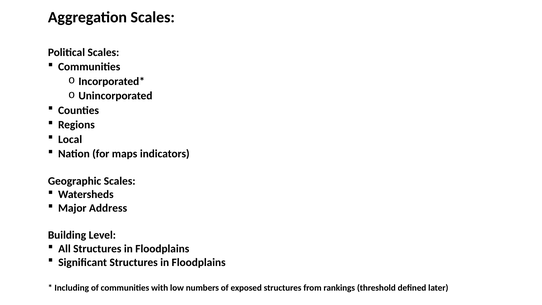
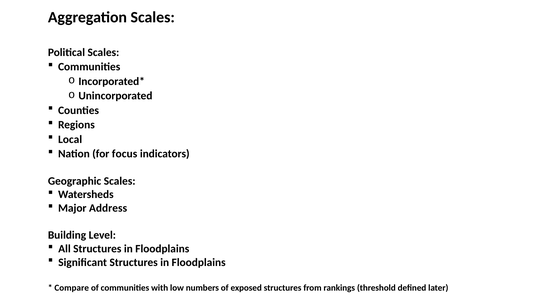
maps: maps -> focus
Including: Including -> Compare
